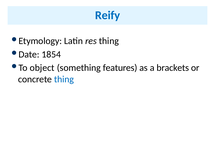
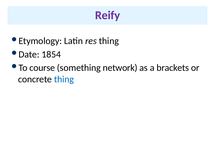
Reify colour: blue -> purple
object: object -> course
features: features -> network
